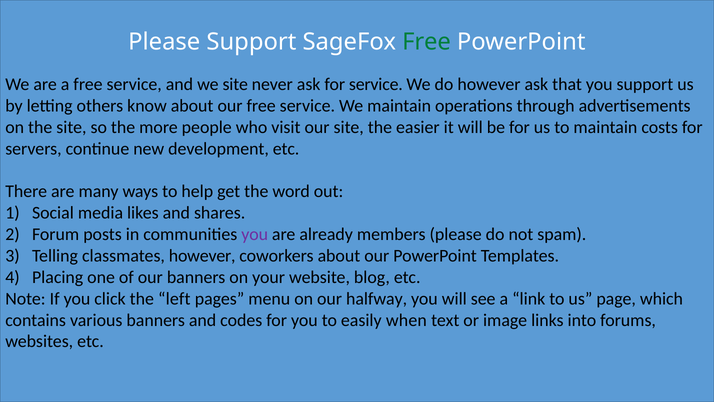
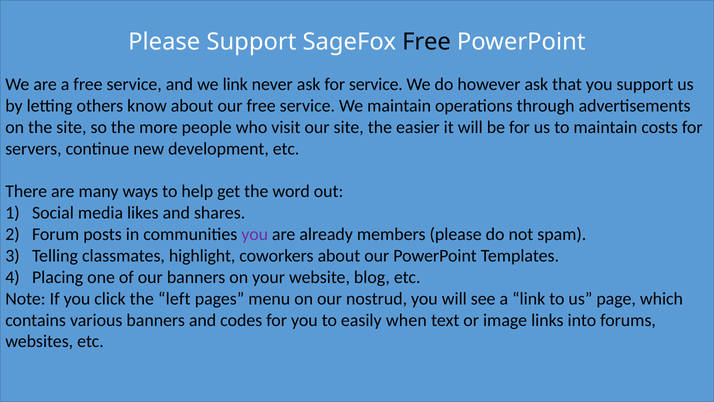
Free at (426, 42) colour: green -> black
we site: site -> link
classmates however: however -> highlight
halfway: halfway -> nostrud
